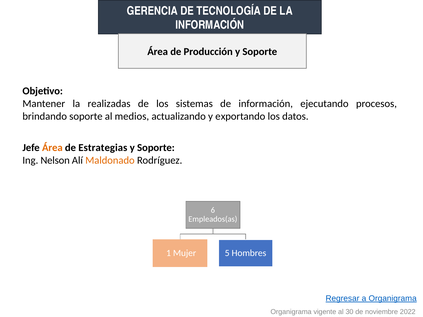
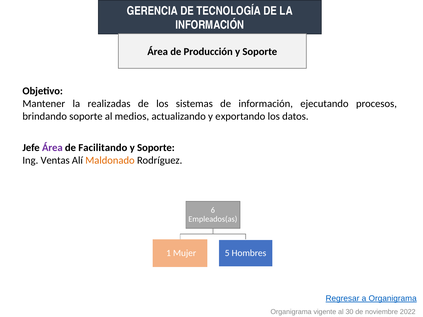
Área at (52, 148) colour: orange -> purple
Estrategias: Estrategias -> Facilitando
Nelson: Nelson -> Ventas
